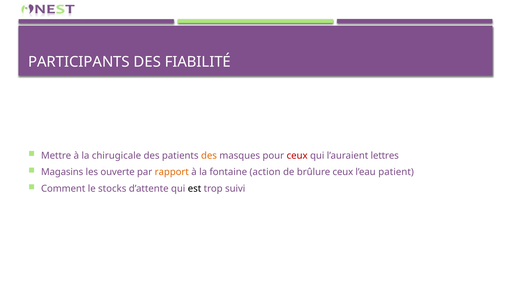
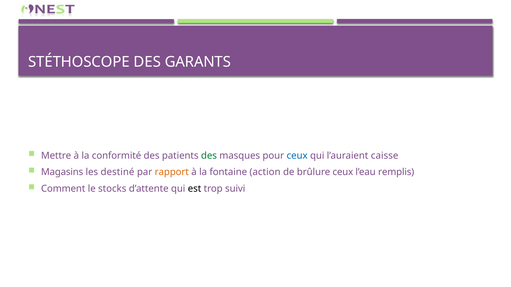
PARTICIPANTS: PARTICIPANTS -> STÉTHOSCOPE
FIABILITÉ: FIABILITÉ -> GARANTS
chirugicale: chirugicale -> conformité
des at (209, 156) colour: orange -> green
ceux at (297, 156) colour: red -> blue
lettres: lettres -> caisse
ouverte: ouverte -> destiné
patient: patient -> remplis
